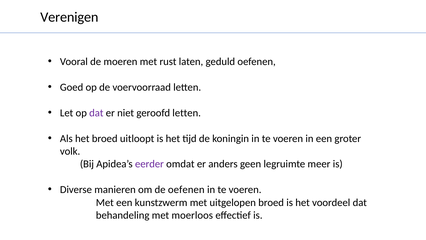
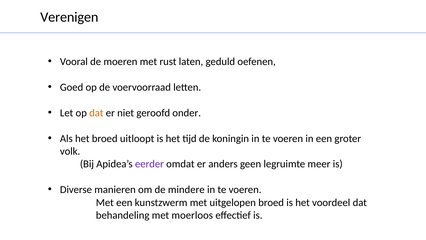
dat at (96, 113) colour: purple -> orange
geroofd letten: letten -> onder
de oefenen: oefenen -> mindere
